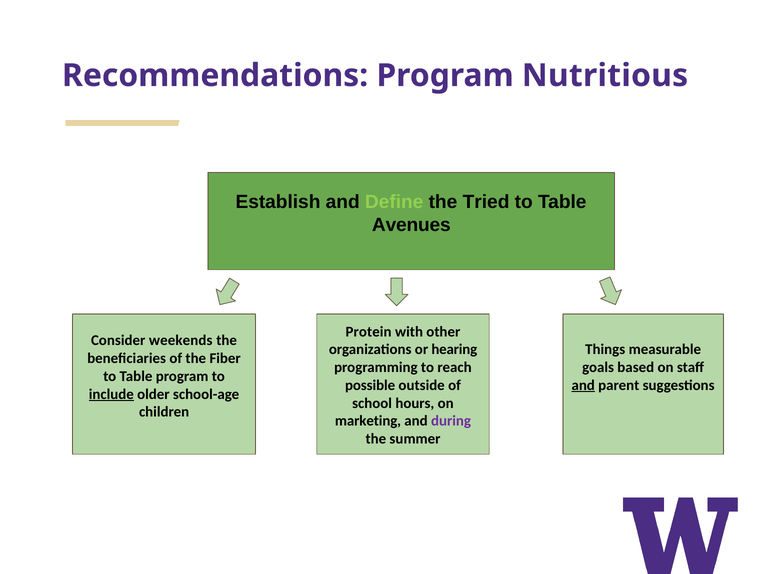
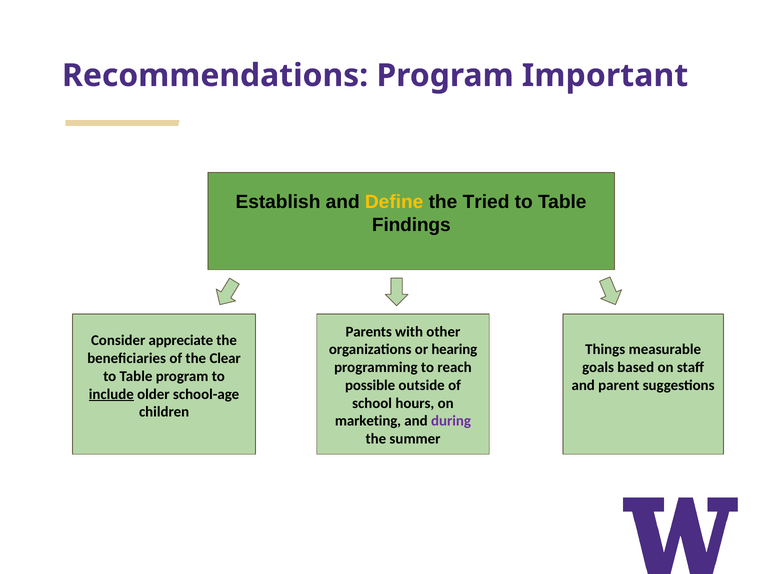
Nutritious: Nutritious -> Important
Define colour: light green -> yellow
Avenues: Avenues -> Findings
Protein: Protein -> Parents
weekends: weekends -> appreciate
Fiber: Fiber -> Clear
and at (583, 385) underline: present -> none
